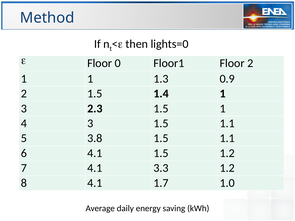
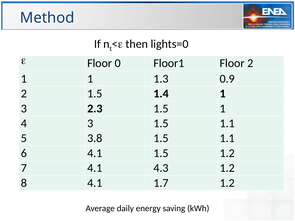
3.3: 3.3 -> 4.3
1.7 1.0: 1.0 -> 1.2
